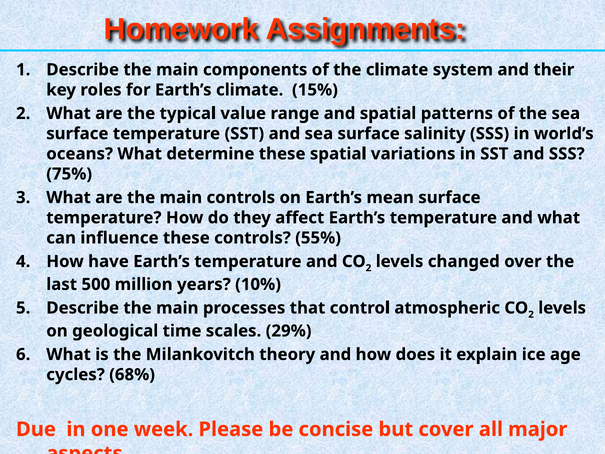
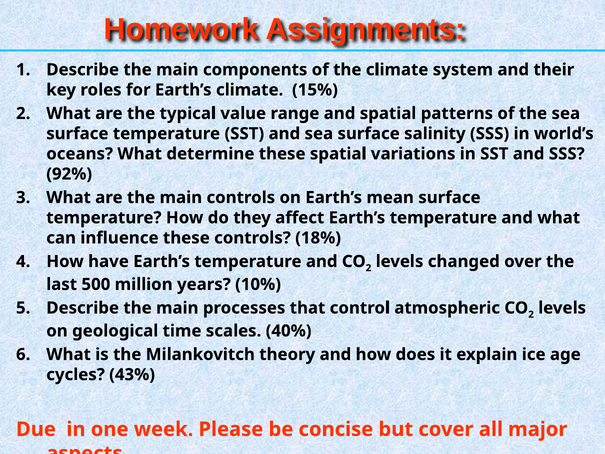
75%: 75% -> 92%
55%: 55% -> 18%
29%: 29% -> 40%
68%: 68% -> 43%
